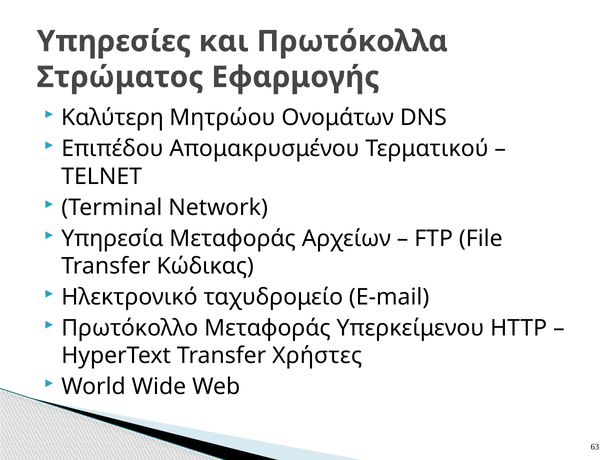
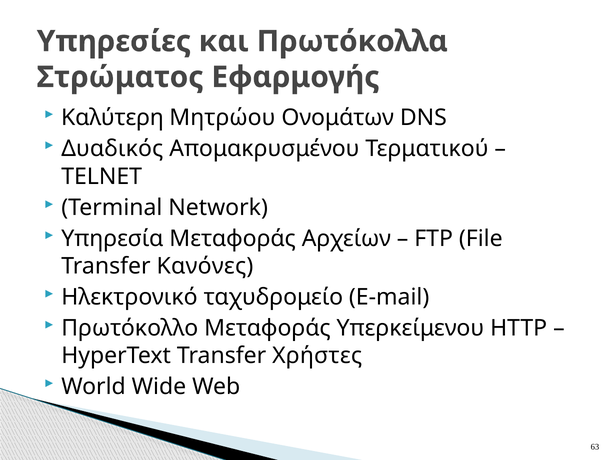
Επιπέδου: Επιπέδου -> Δυαδικός
Κώδικας: Κώδικας -> Κανόνες
